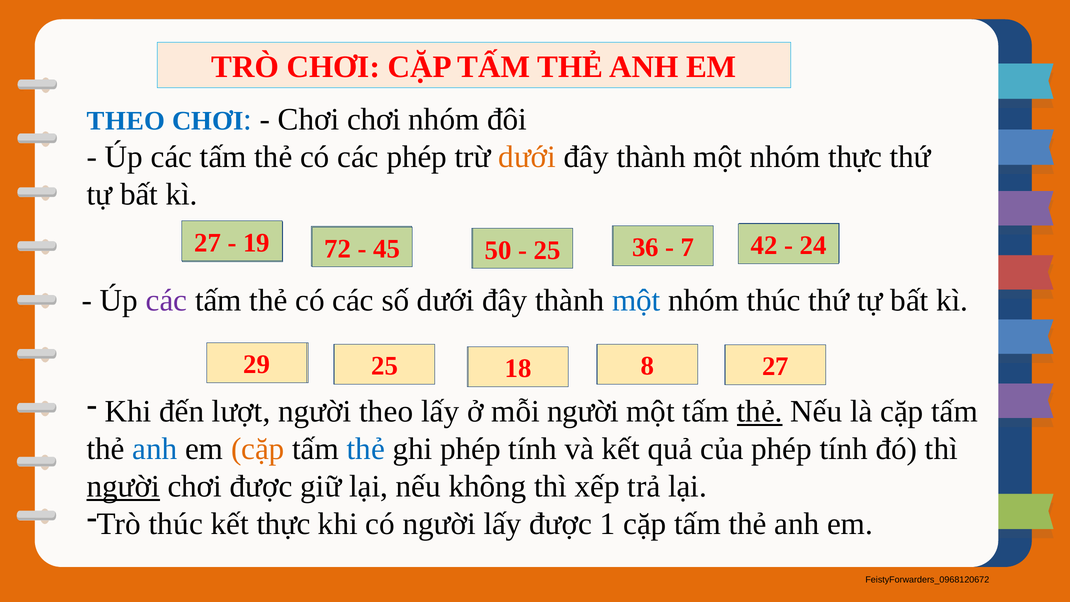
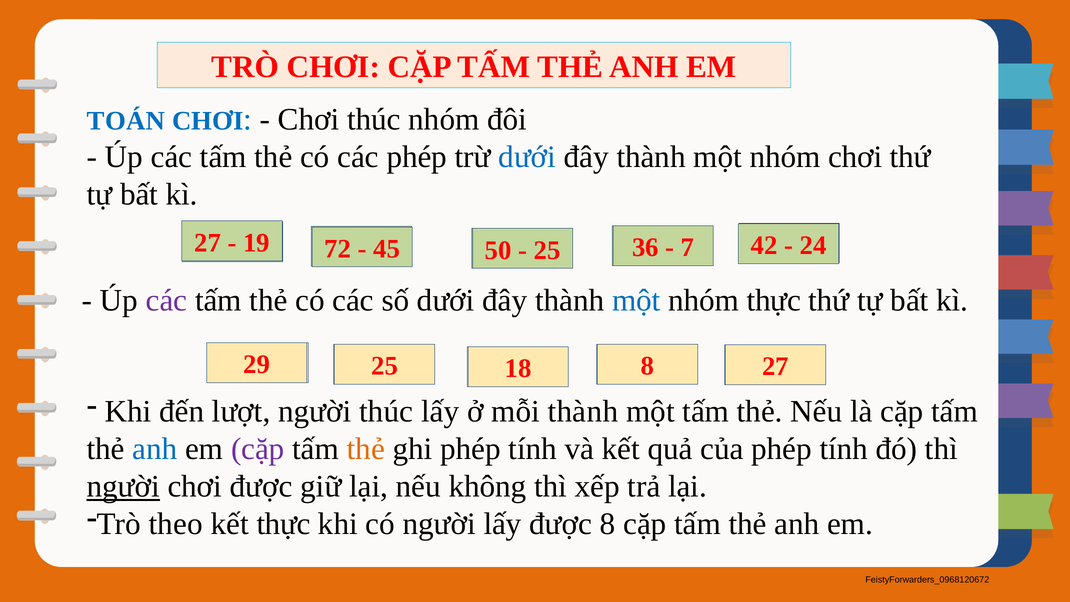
THEO at (126, 121): THEO -> TOÁN
Chơi chơi: chơi -> thúc
dưới at (527, 157) colour: orange -> blue
nhóm thực: thực -> chơi
nhóm thúc: thúc -> thực
người theo: theo -> thúc
mỗi người: người -> thành
thẻ at (760, 411) underline: present -> none
cặp at (258, 449) colour: orange -> purple
thẻ at (366, 449) colour: blue -> orange
Trò thúc: thúc -> theo
được 1: 1 -> 8
